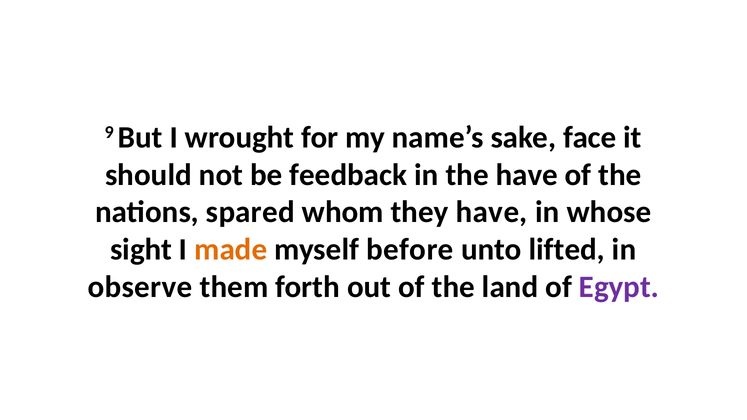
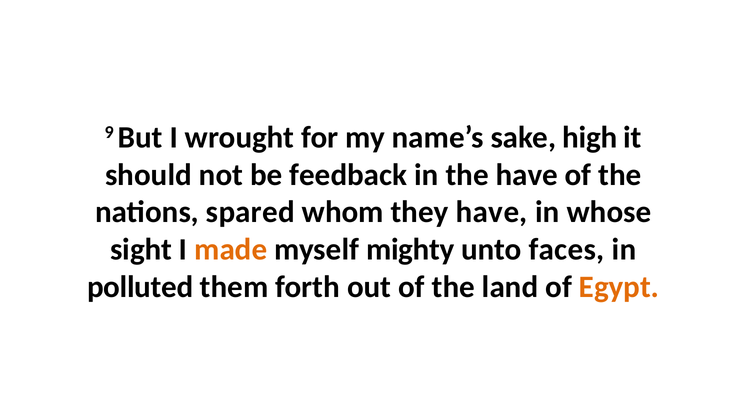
face: face -> high
before: before -> mighty
lifted: lifted -> faces
observe: observe -> polluted
Egypt colour: purple -> orange
